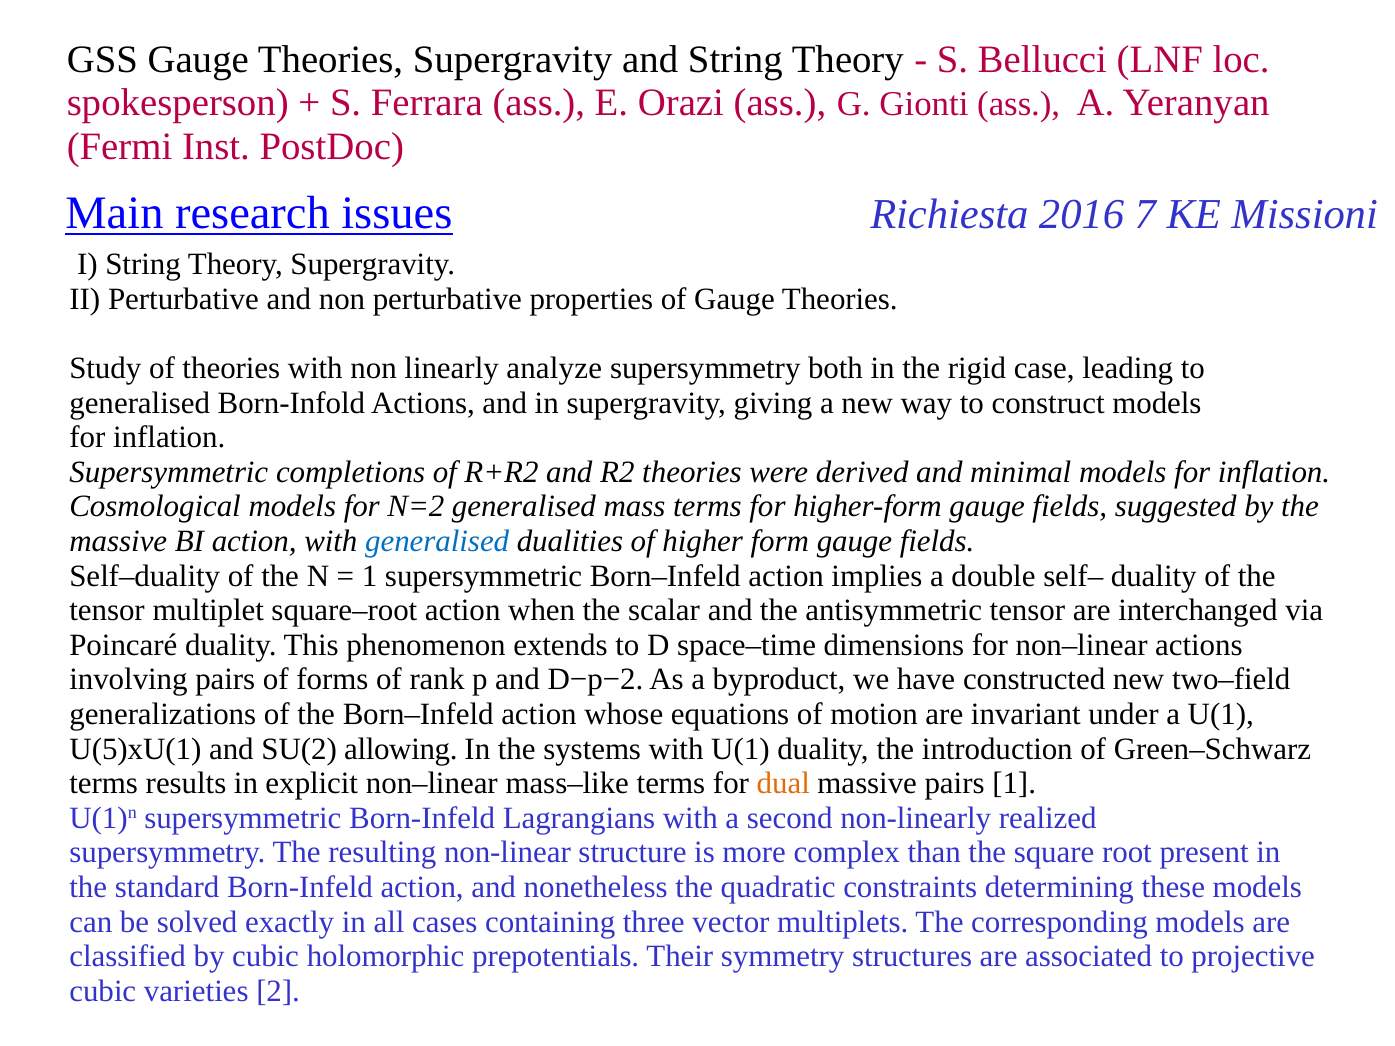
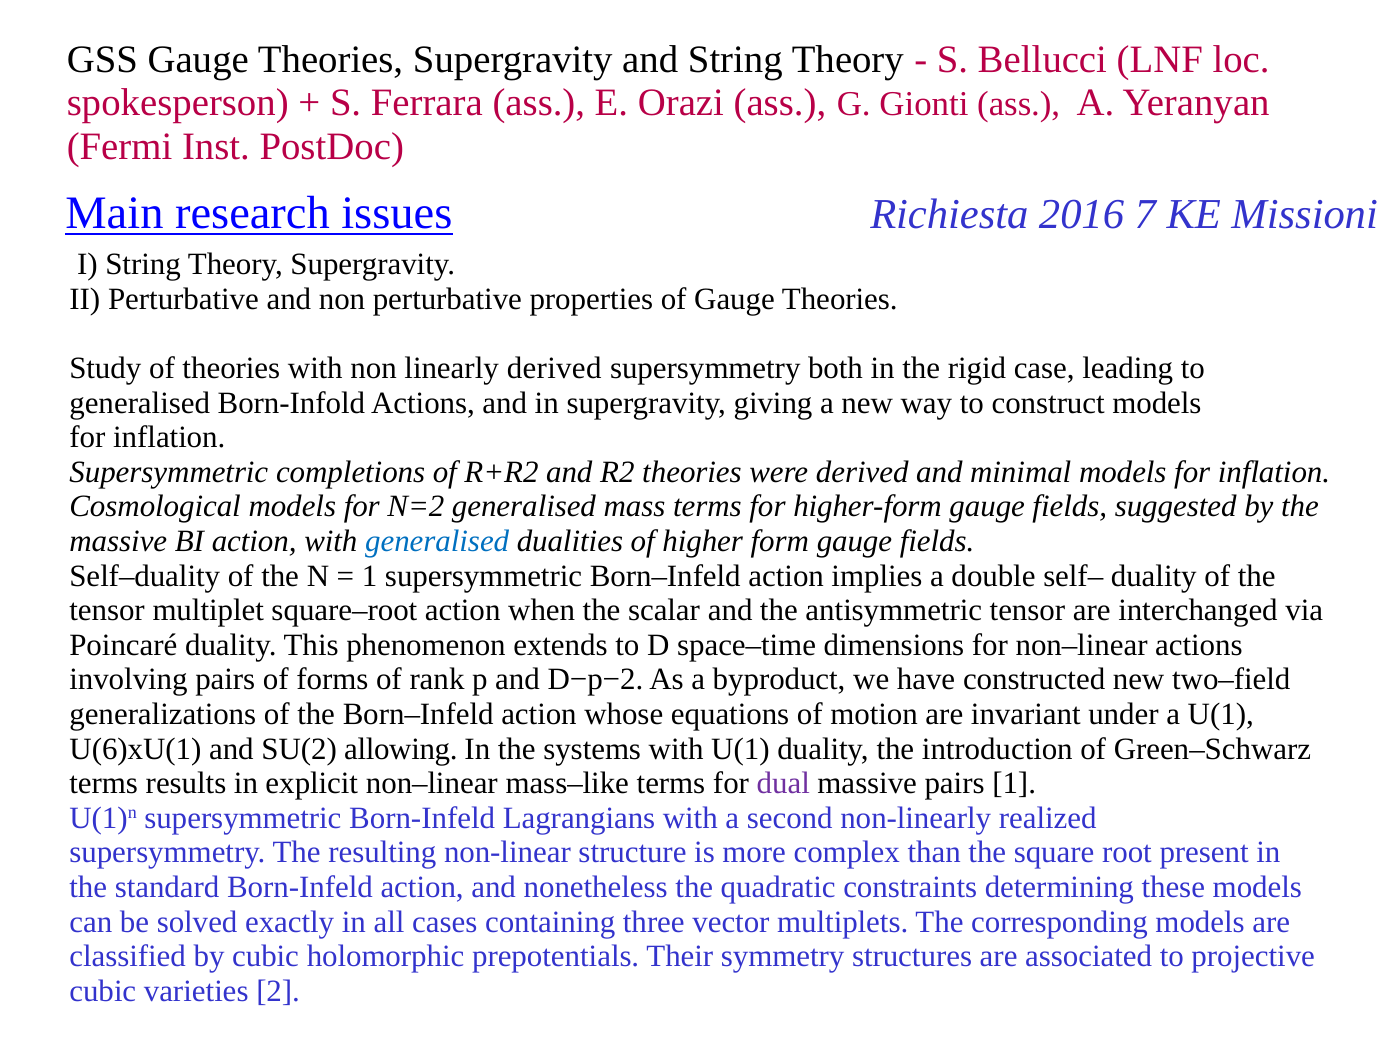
linearly analyze: analyze -> derived
U(5)xU(1: U(5)xU(1 -> U(6)xU(1
dual colour: orange -> purple
